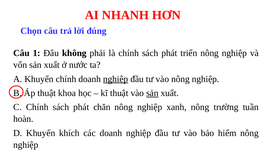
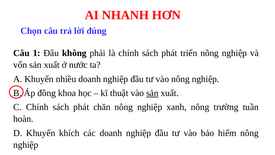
Khuyến chính: chính -> nhiều
nghiệp at (116, 79) underline: present -> none
Áp thuật: thuật -> đồng
